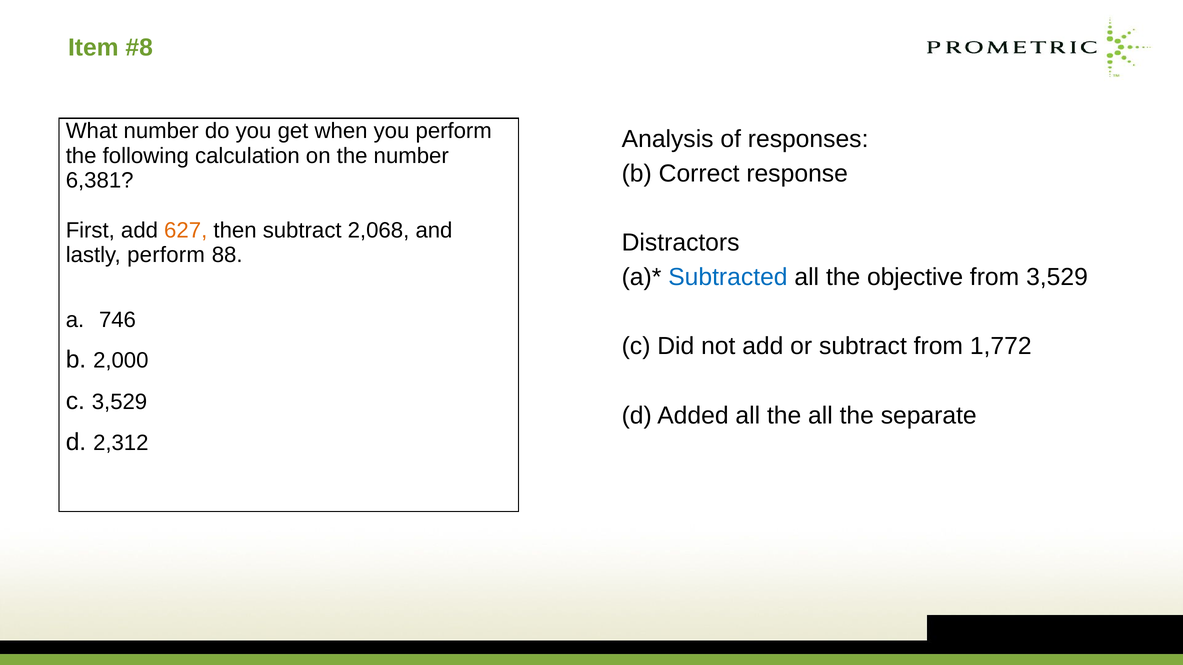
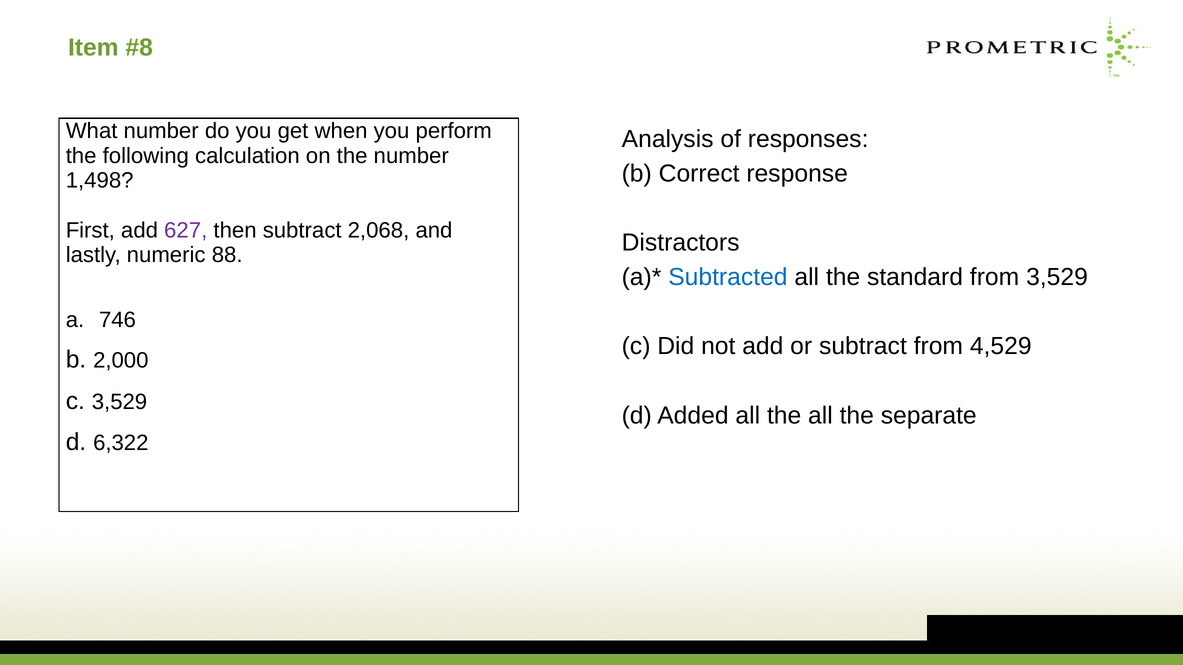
6,381: 6,381 -> 1,498
627 colour: orange -> purple
lastly perform: perform -> numeric
objective: objective -> standard
1,772: 1,772 -> 4,529
2,312: 2,312 -> 6,322
